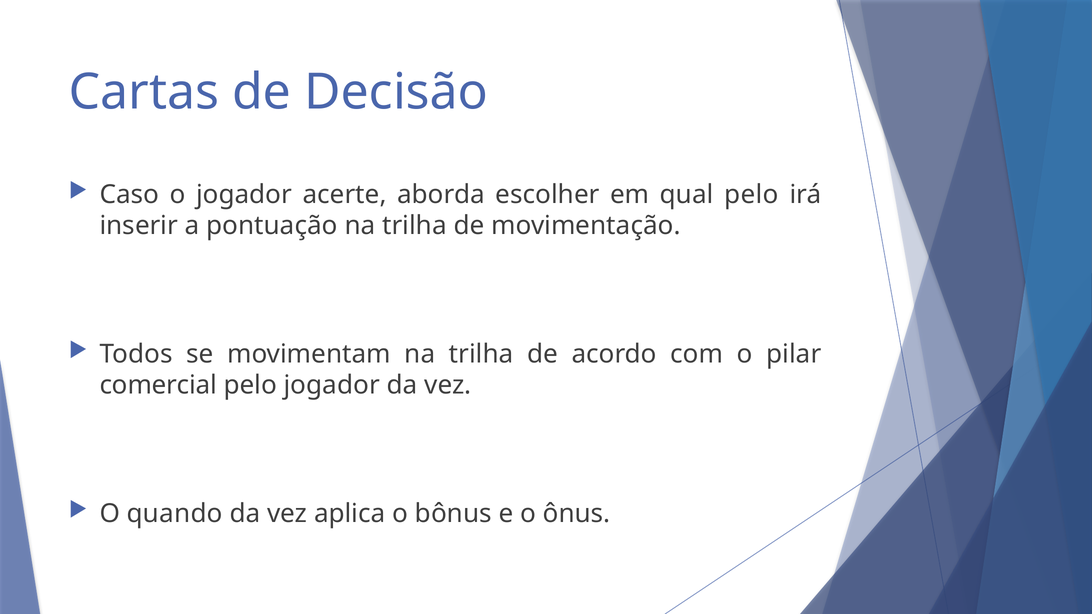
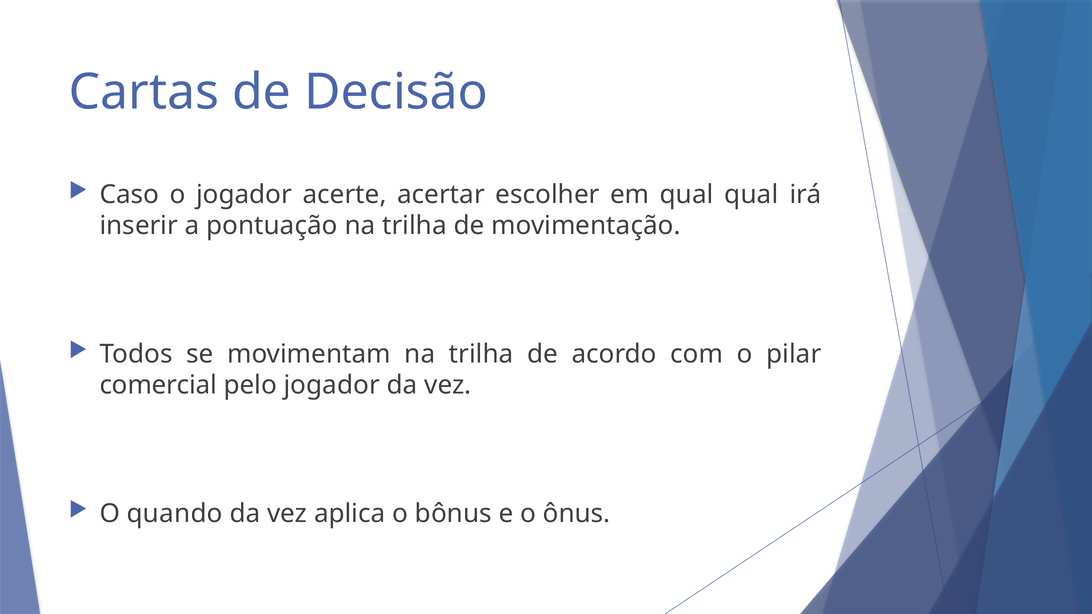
aborda: aborda -> acertar
qual pelo: pelo -> qual
